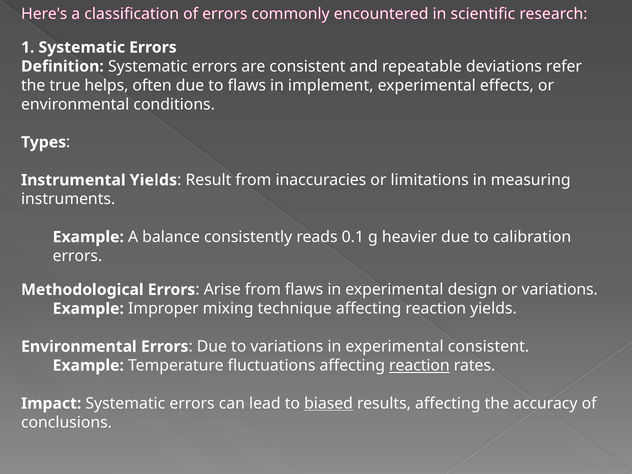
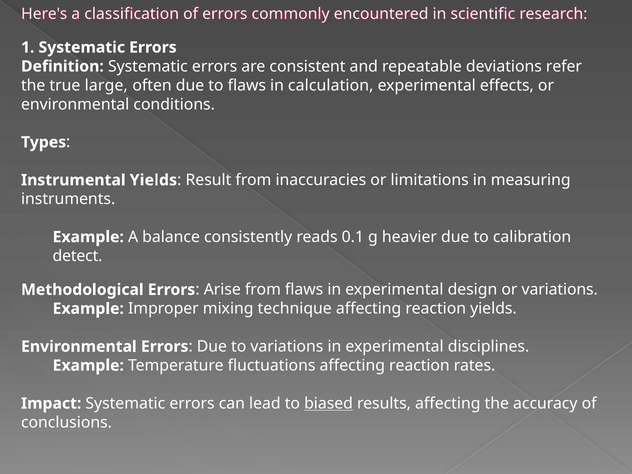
helps: helps -> large
implement: implement -> calculation
errors at (77, 256): errors -> detect
experimental consistent: consistent -> disciplines
reaction at (419, 366) underline: present -> none
